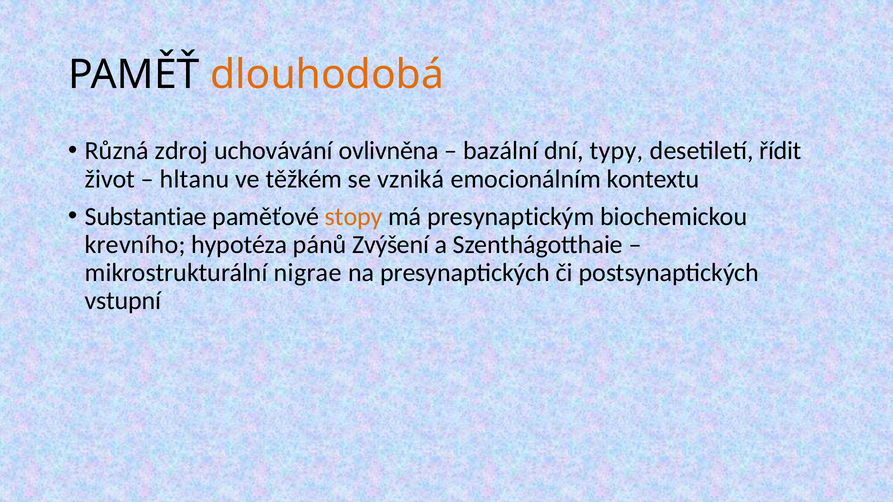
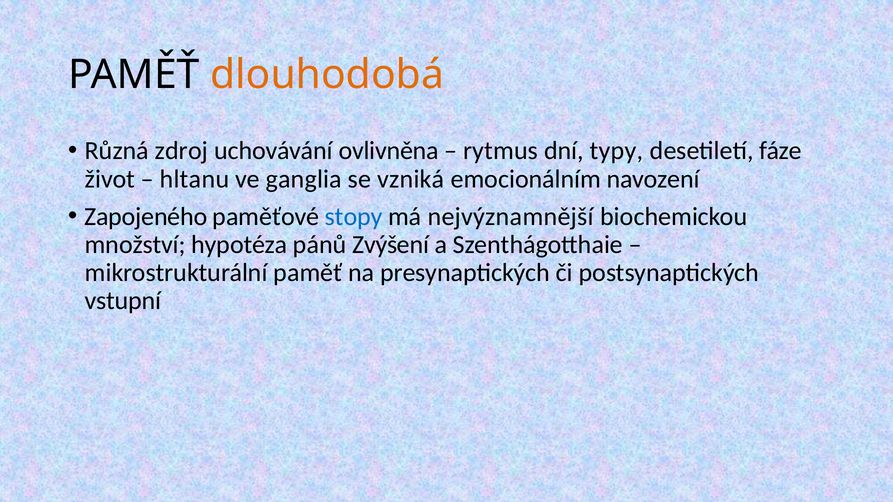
bazální: bazální -> rytmus
řídit: řídit -> fáze
těžkém: těžkém -> ganglia
kontextu: kontextu -> navození
Substantiae: Substantiae -> Zapojeného
stopy colour: orange -> blue
presynaptickým: presynaptickým -> nejvýznamnější
krevního: krevního -> množství
mikrostrukturální nigrae: nigrae -> paměť
